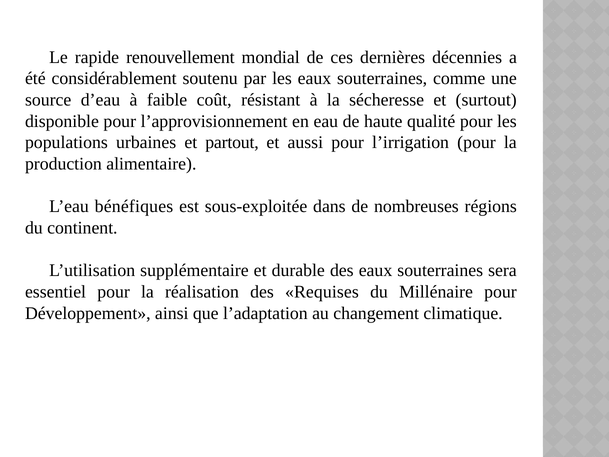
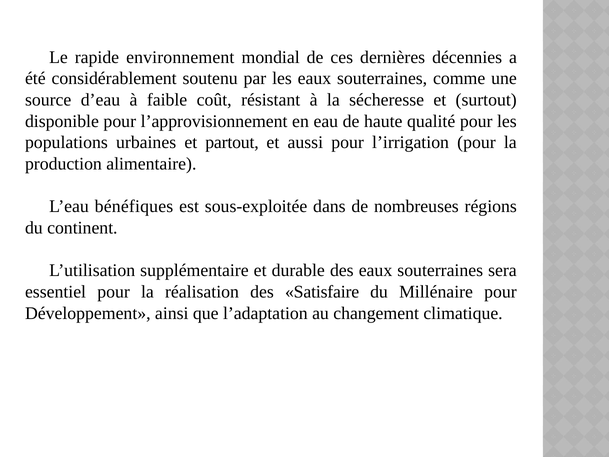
renouvellement: renouvellement -> environnement
Requises: Requises -> Satisfaire
